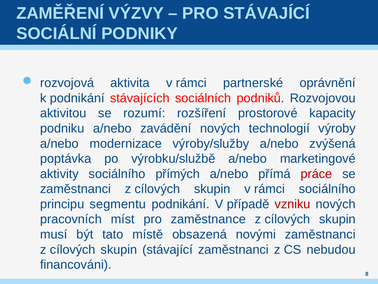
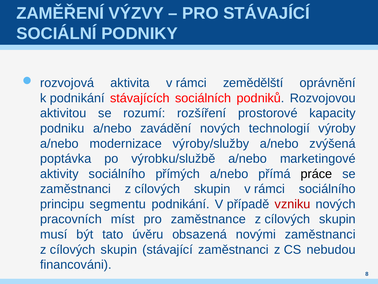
partnerské: partnerské -> zemědělští
práce colour: red -> black
místě: místě -> úvěru
